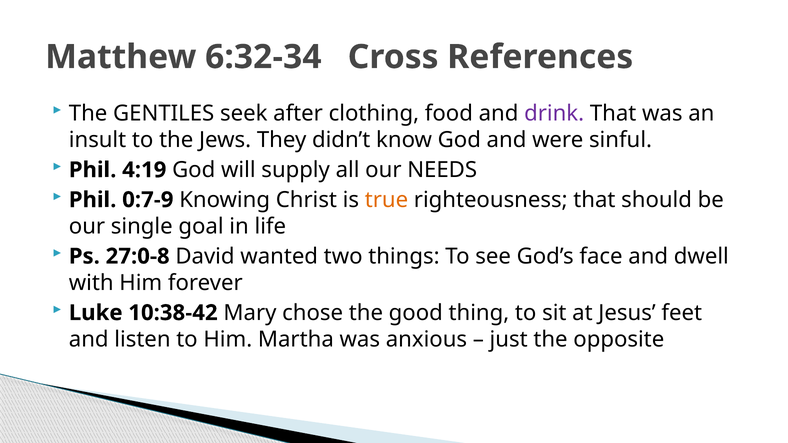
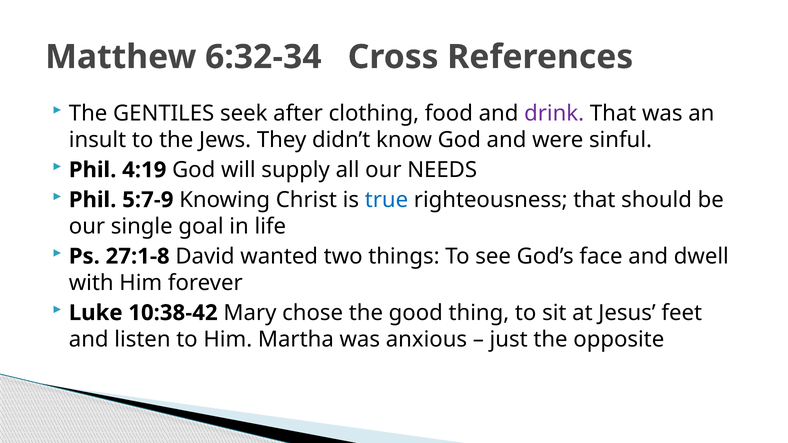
0:7-9: 0:7-9 -> 5:7-9
true colour: orange -> blue
27:0-8: 27:0-8 -> 27:1-8
